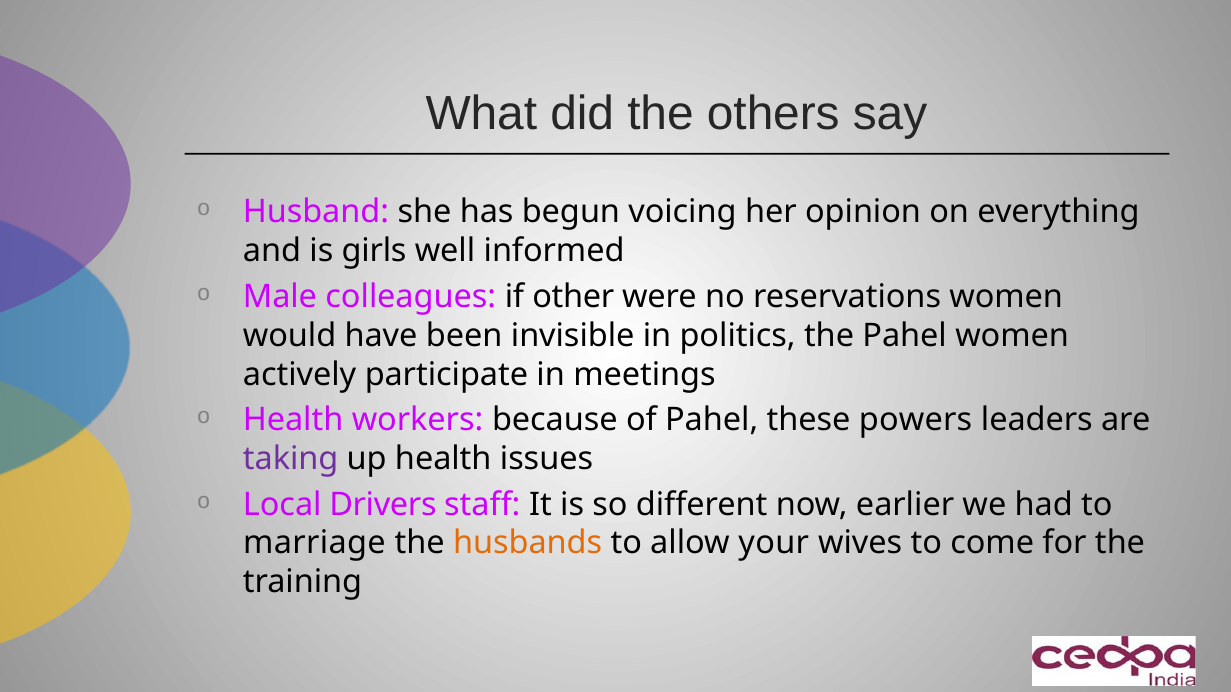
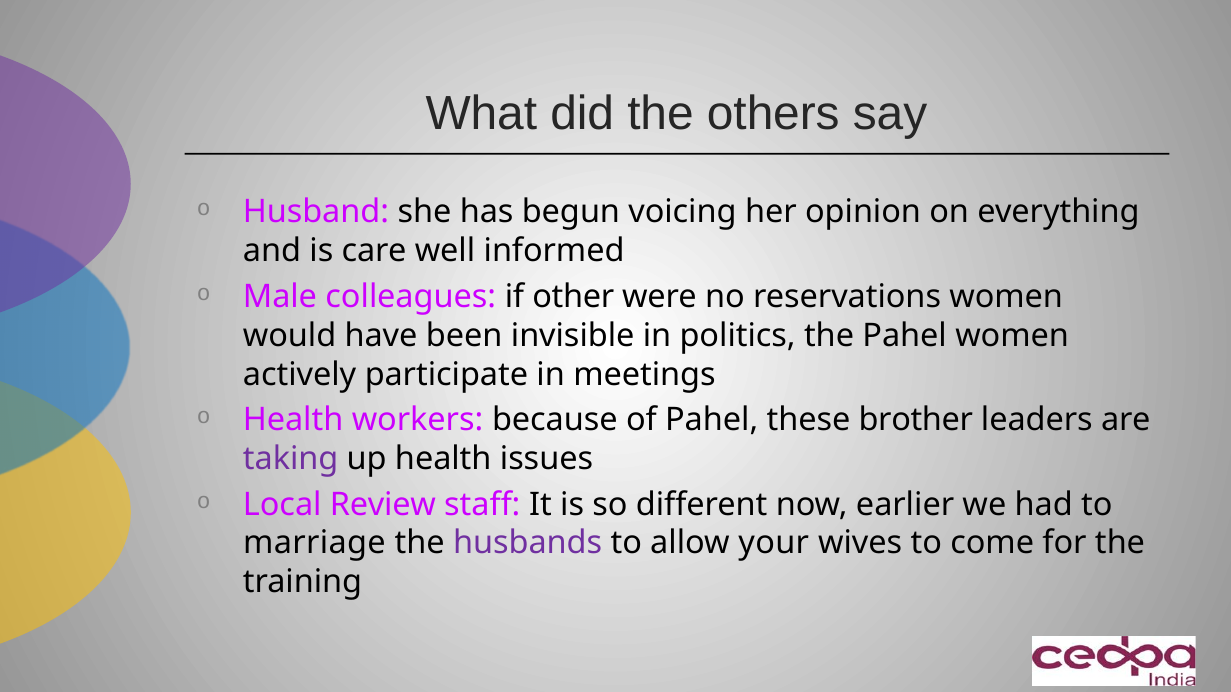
girls: girls -> care
powers: powers -> brother
Drivers: Drivers -> Review
husbands colour: orange -> purple
